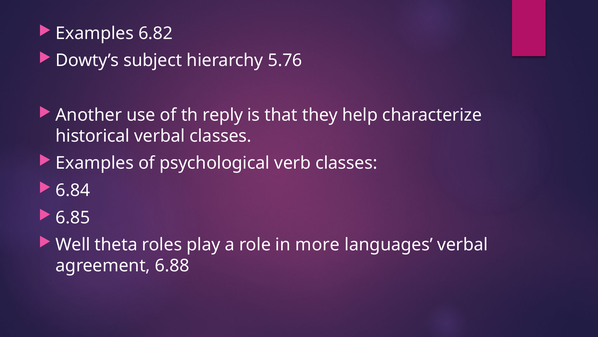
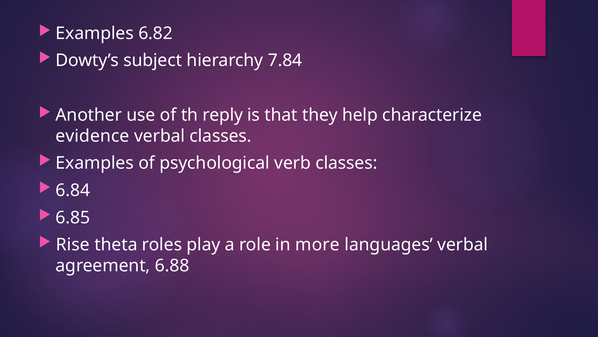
5.76: 5.76 -> 7.84
historical: historical -> evidence
Well: Well -> Rise
